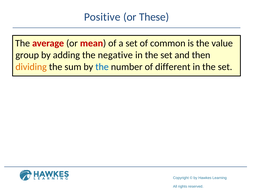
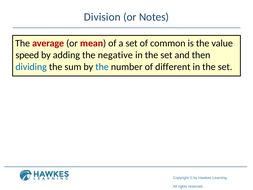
Positive: Positive -> Division
These: These -> Notes
group: group -> speed
dividing colour: orange -> blue
